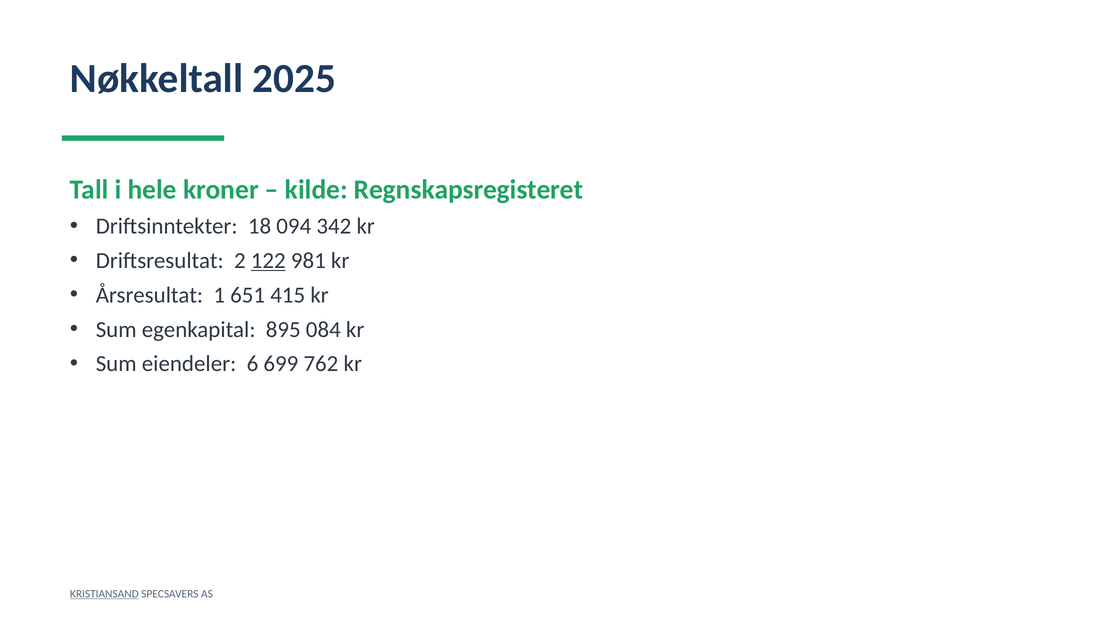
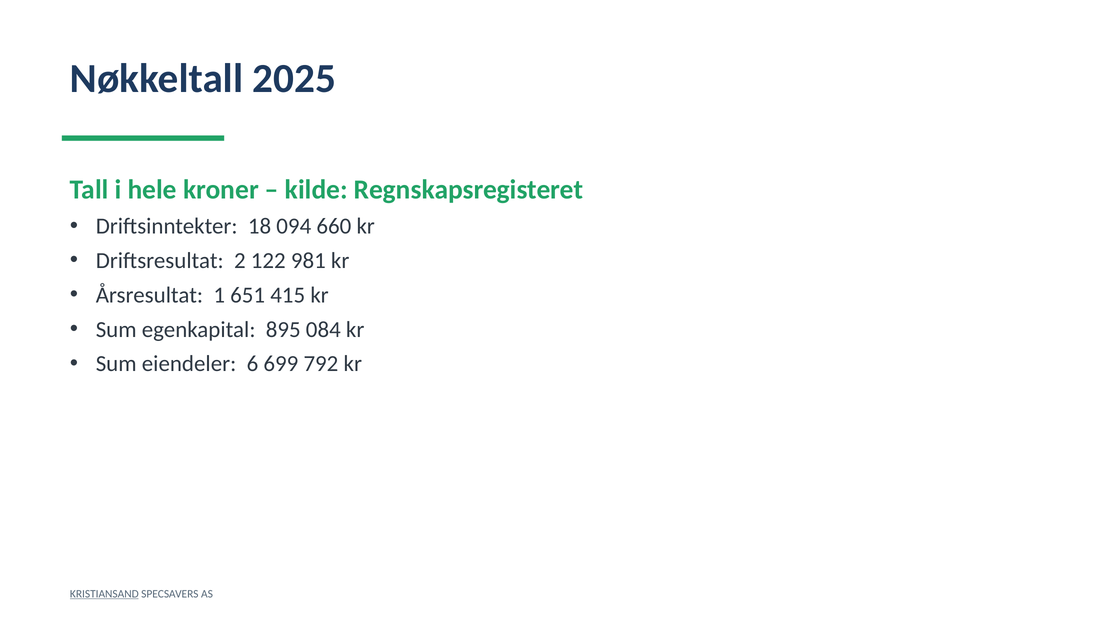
342: 342 -> 660
122 underline: present -> none
762: 762 -> 792
